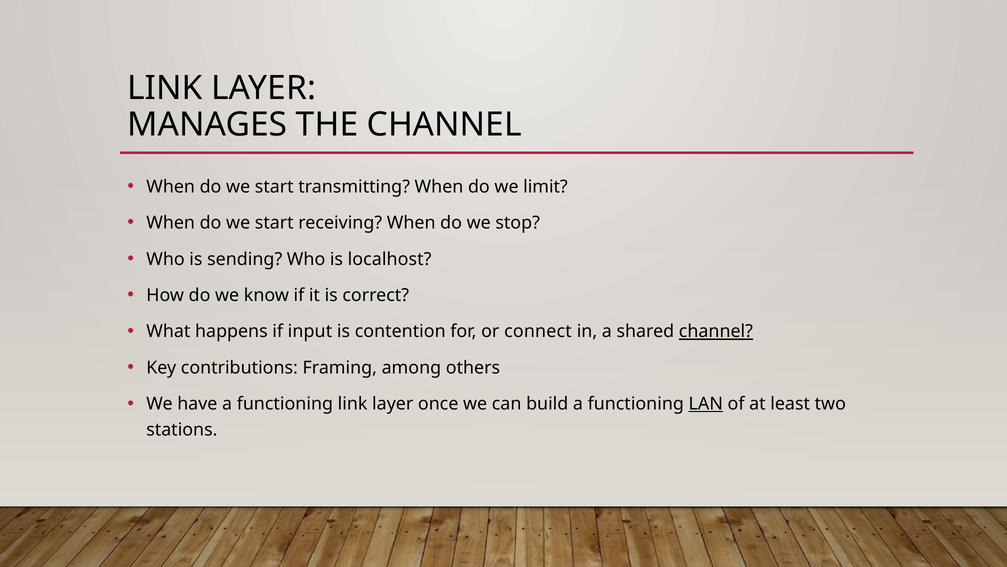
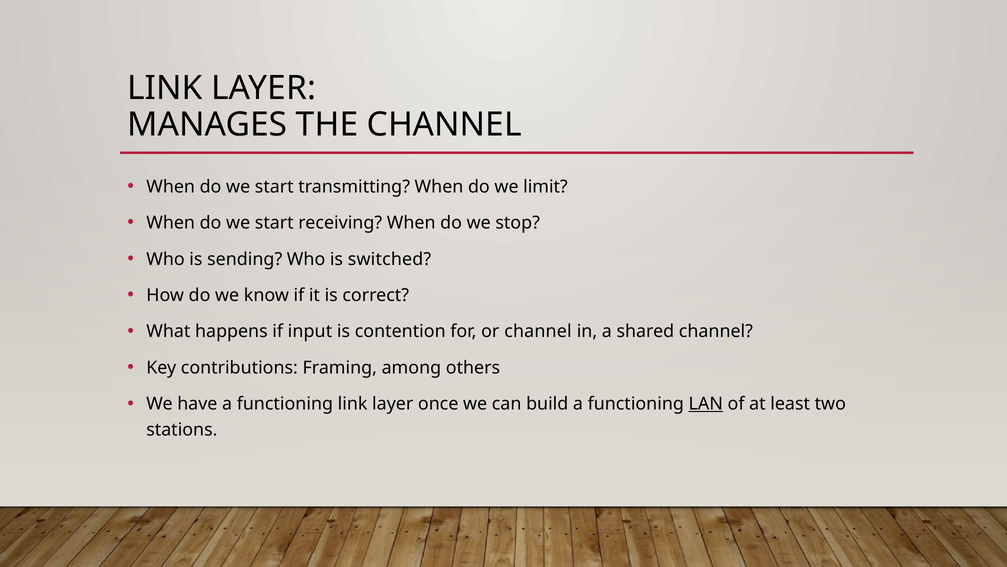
localhost: localhost -> switched
or connect: connect -> channel
channel at (716, 331) underline: present -> none
